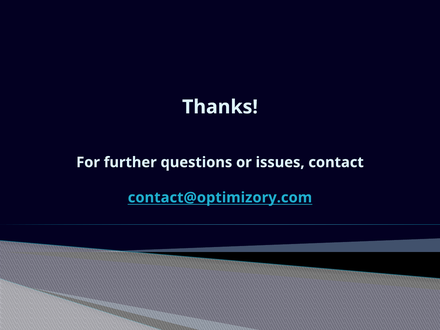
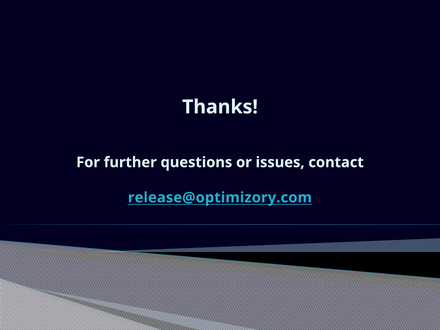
contact@optimizory.com: contact@optimizory.com -> release@optimizory.com
